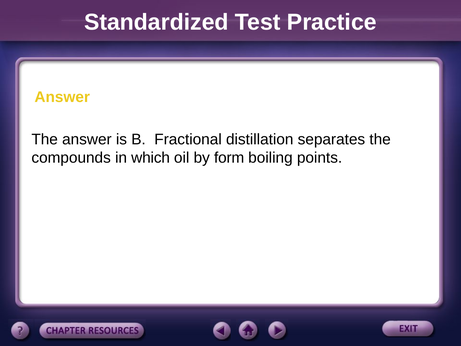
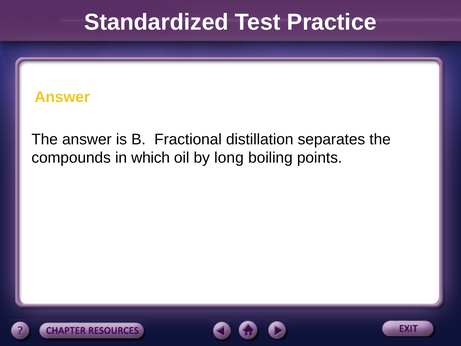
form: form -> long
